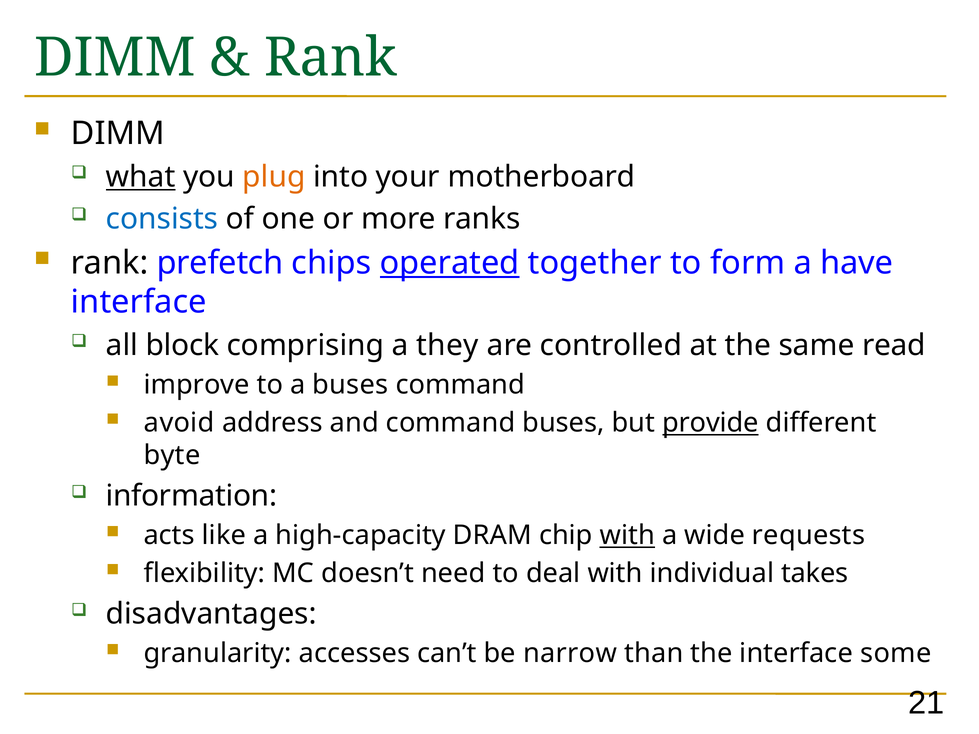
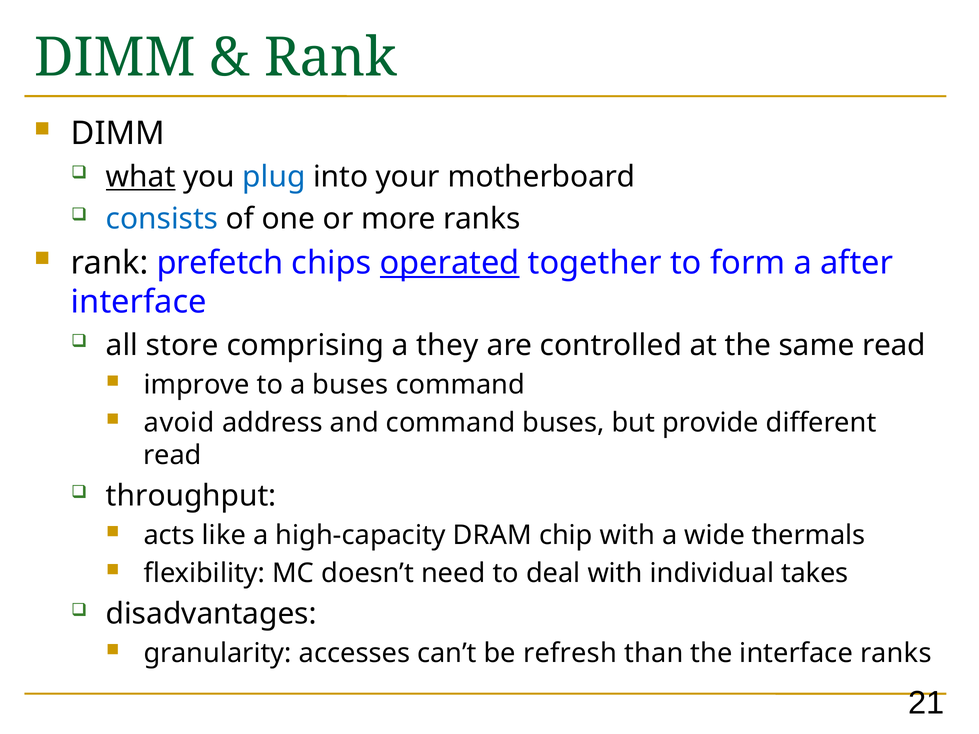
plug colour: orange -> blue
have: have -> after
block: block -> store
provide underline: present -> none
byte at (172, 456): byte -> read
information: information -> throughput
with at (627, 536) underline: present -> none
requests: requests -> thermals
narrow: narrow -> refresh
interface some: some -> ranks
